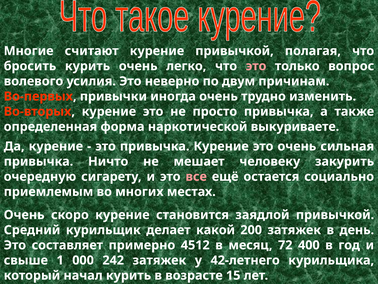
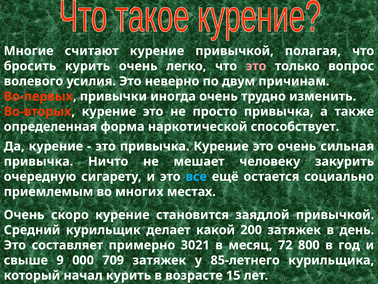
выкуриваете: выкуриваете -> способствует
все colour: pink -> light blue
4512: 4512 -> 3021
400: 400 -> 800
1: 1 -> 9
242: 242 -> 709
42-летнего: 42-летнего -> 85-летнего
